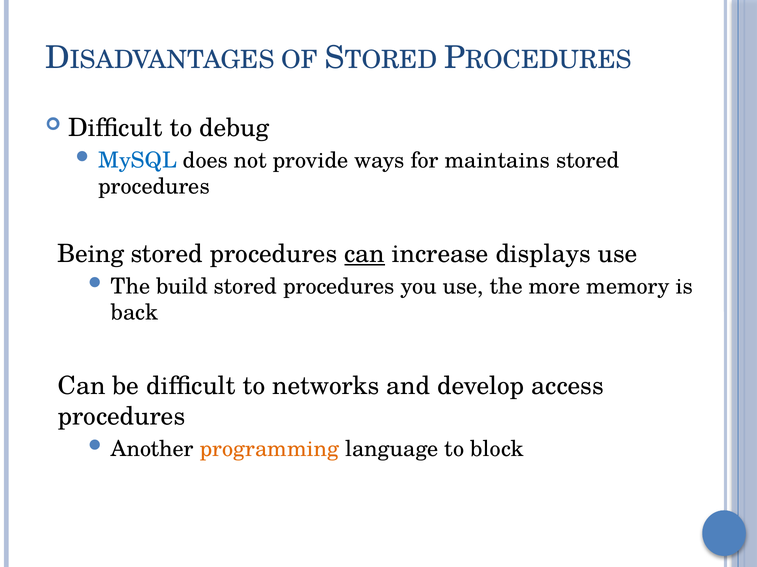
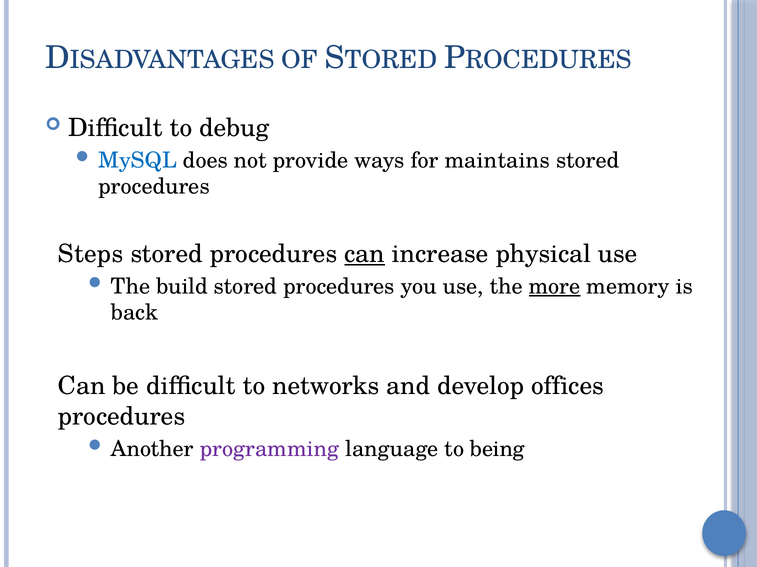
Being: Being -> Steps
displays: displays -> physical
more underline: none -> present
access: access -> offices
programming colour: orange -> purple
block: block -> being
